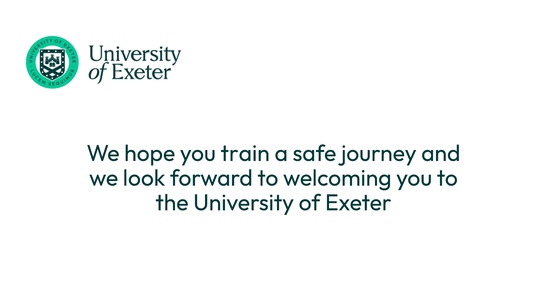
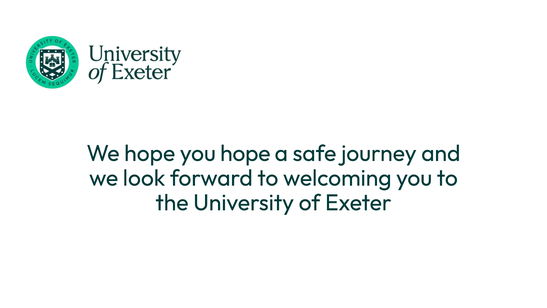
you train: train -> hope
